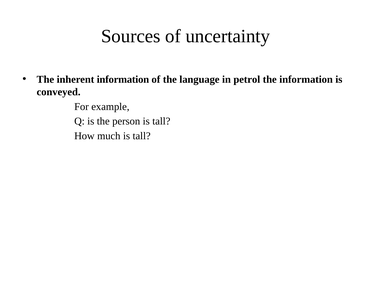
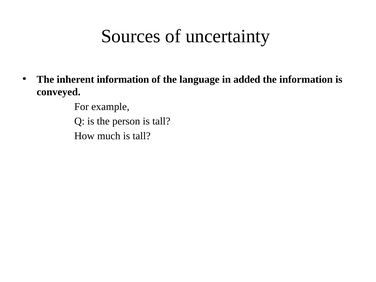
petrol: petrol -> added
